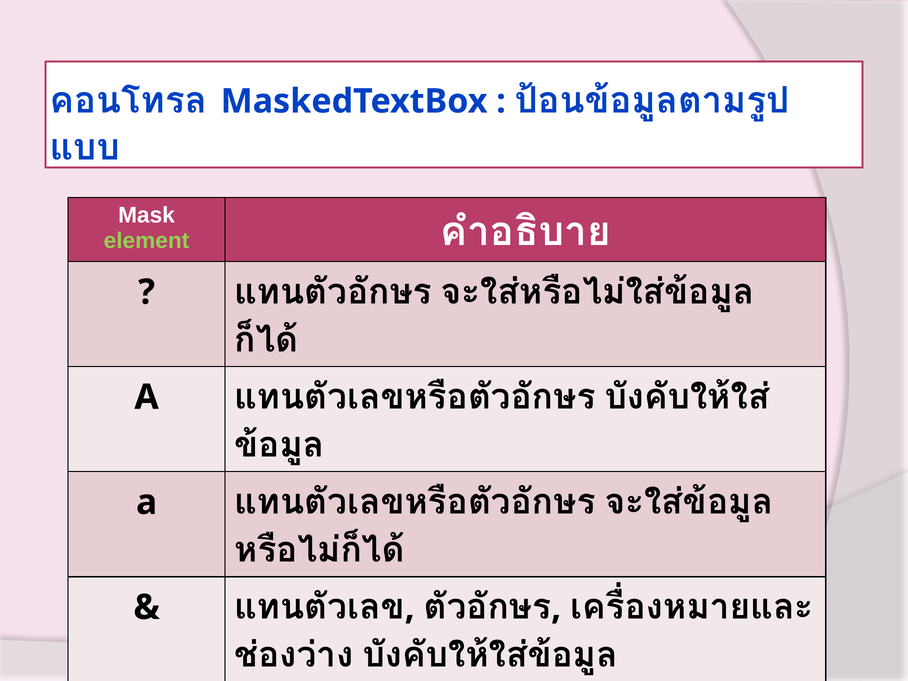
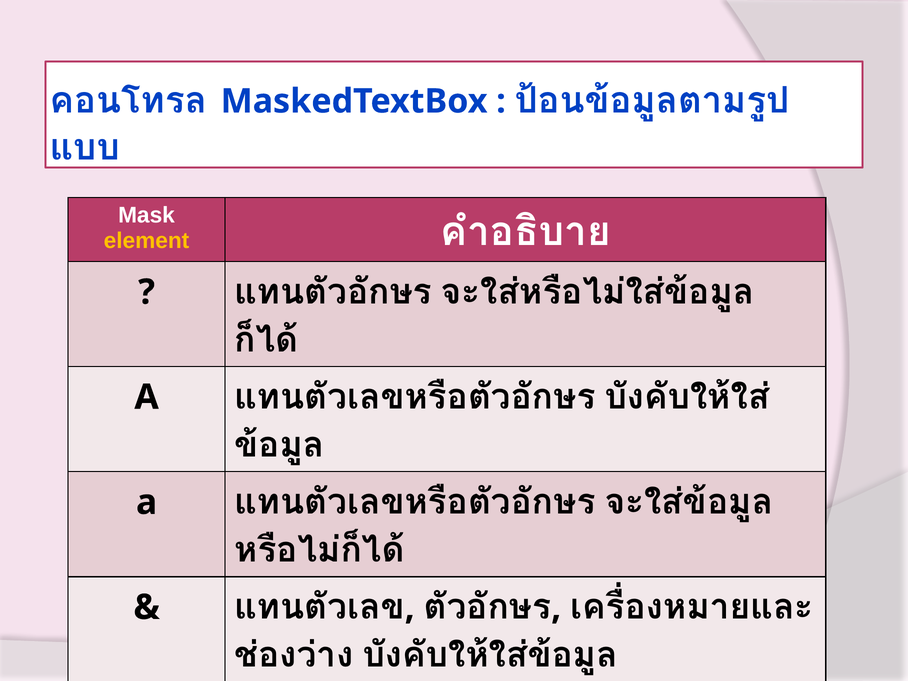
element colour: light green -> yellow
